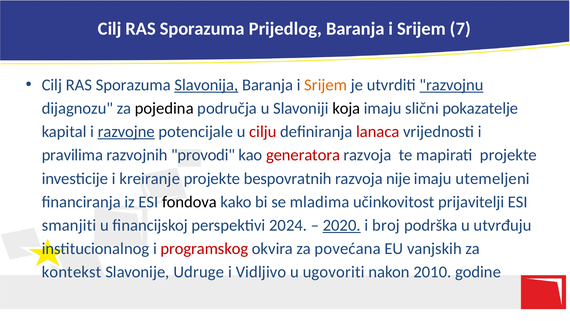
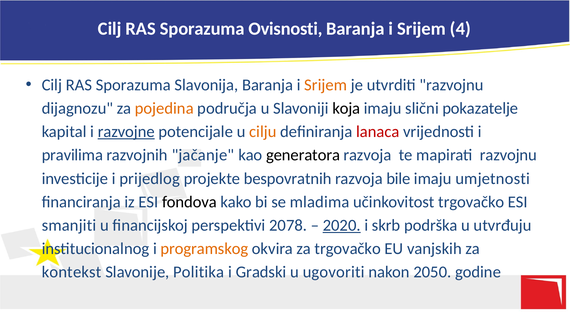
Prijedlog: Prijedlog -> Ovisnosti
7: 7 -> 4
Slavonija underline: present -> none
razvojnu at (452, 85) underline: present -> none
pojedina colour: black -> orange
cilju colour: red -> orange
provodi: provodi -> jačanje
generatora colour: red -> black
mapirati projekte: projekte -> razvojnu
kreiranje: kreiranje -> prijedlog
nije: nije -> bile
utemeljeni: utemeljeni -> umjetnosti
učinkovitost prijavitelji: prijavitelji -> trgovačko
2024: 2024 -> 2078
broj: broj -> skrb
programskog colour: red -> orange
za povećana: povećana -> trgovačko
Udruge: Udruge -> Politika
Vidljivo: Vidljivo -> Gradski
2010: 2010 -> 2050
